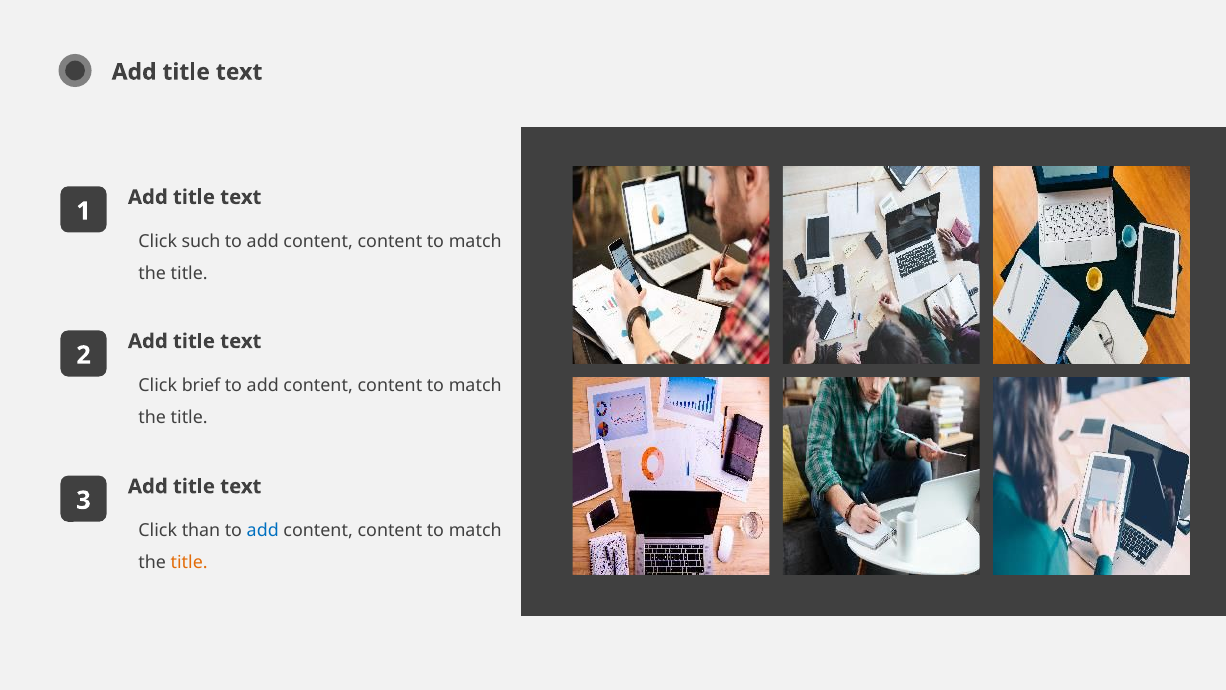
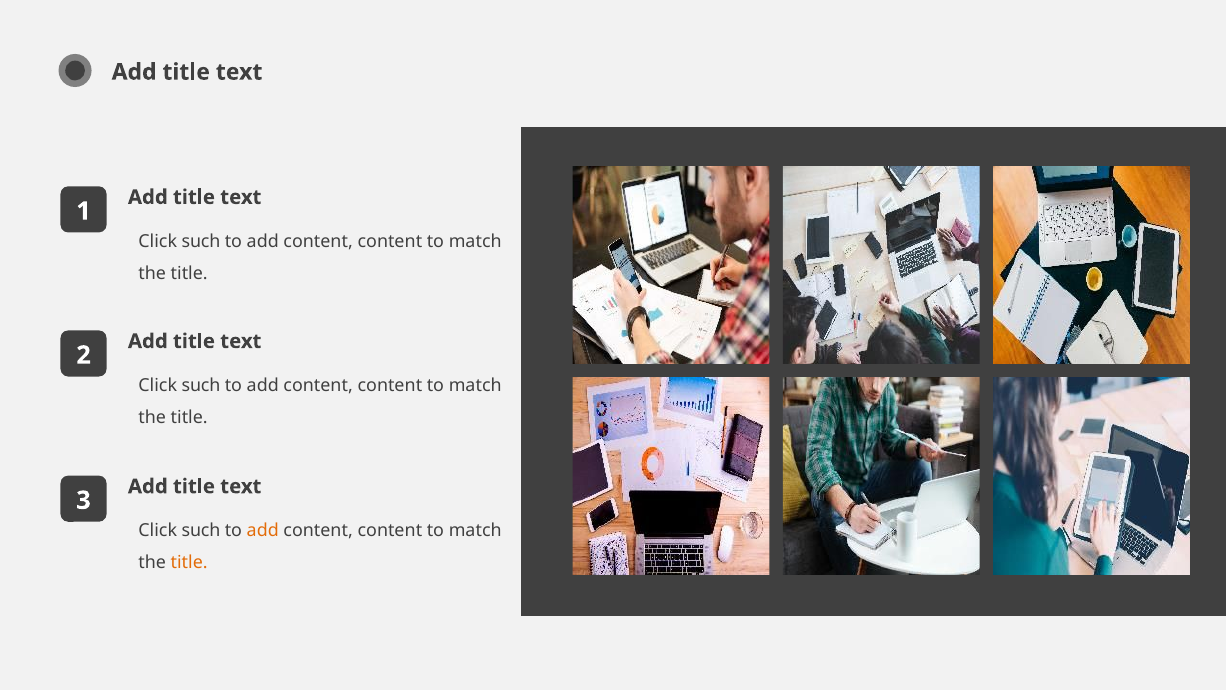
brief at (201, 385): brief -> such
than at (201, 530): than -> such
add at (263, 530) colour: blue -> orange
